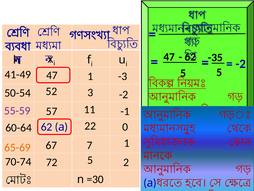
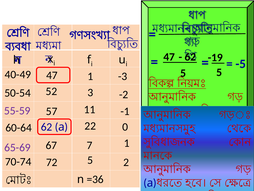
-35: -35 -> -19
-2 at (241, 64): -2 -> -5
41-49: 41-49 -> 40-49
65-69 colour: orange -> purple
=30: =30 -> =36
